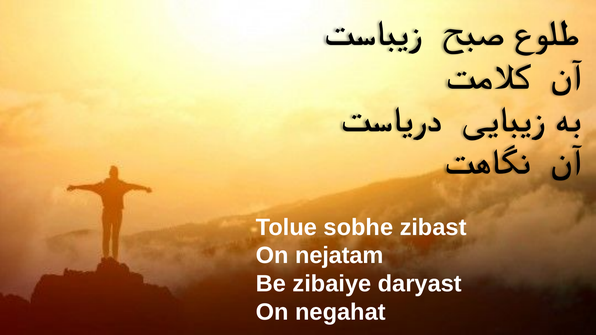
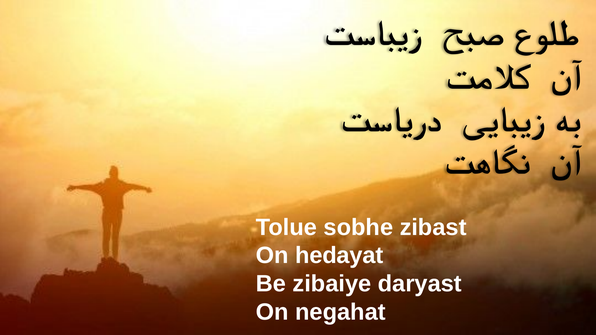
nejatam: nejatam -> hedayat
